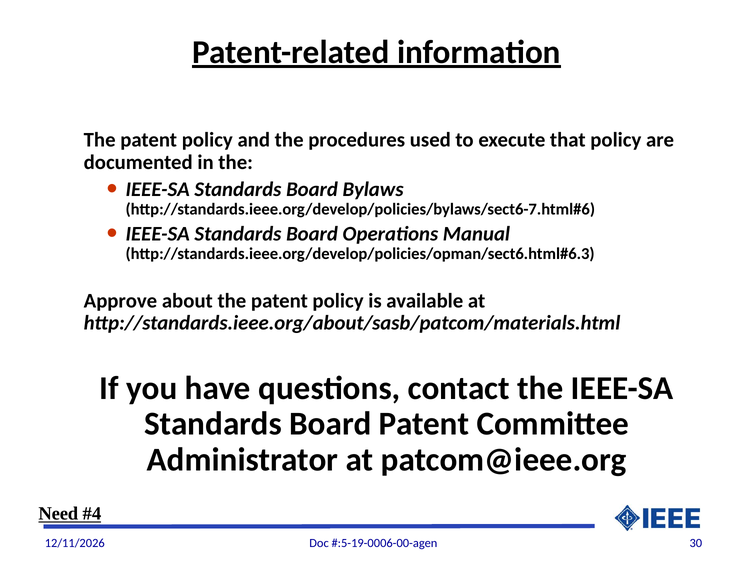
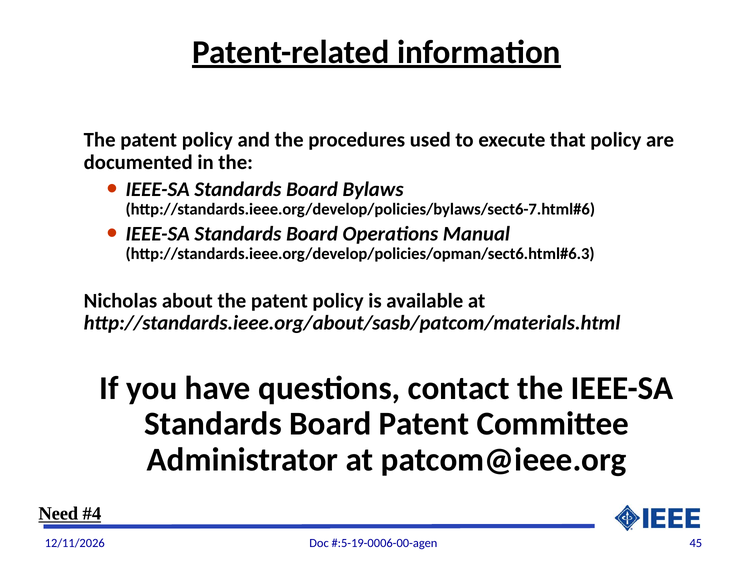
Approve: Approve -> Nicholas
30: 30 -> 45
